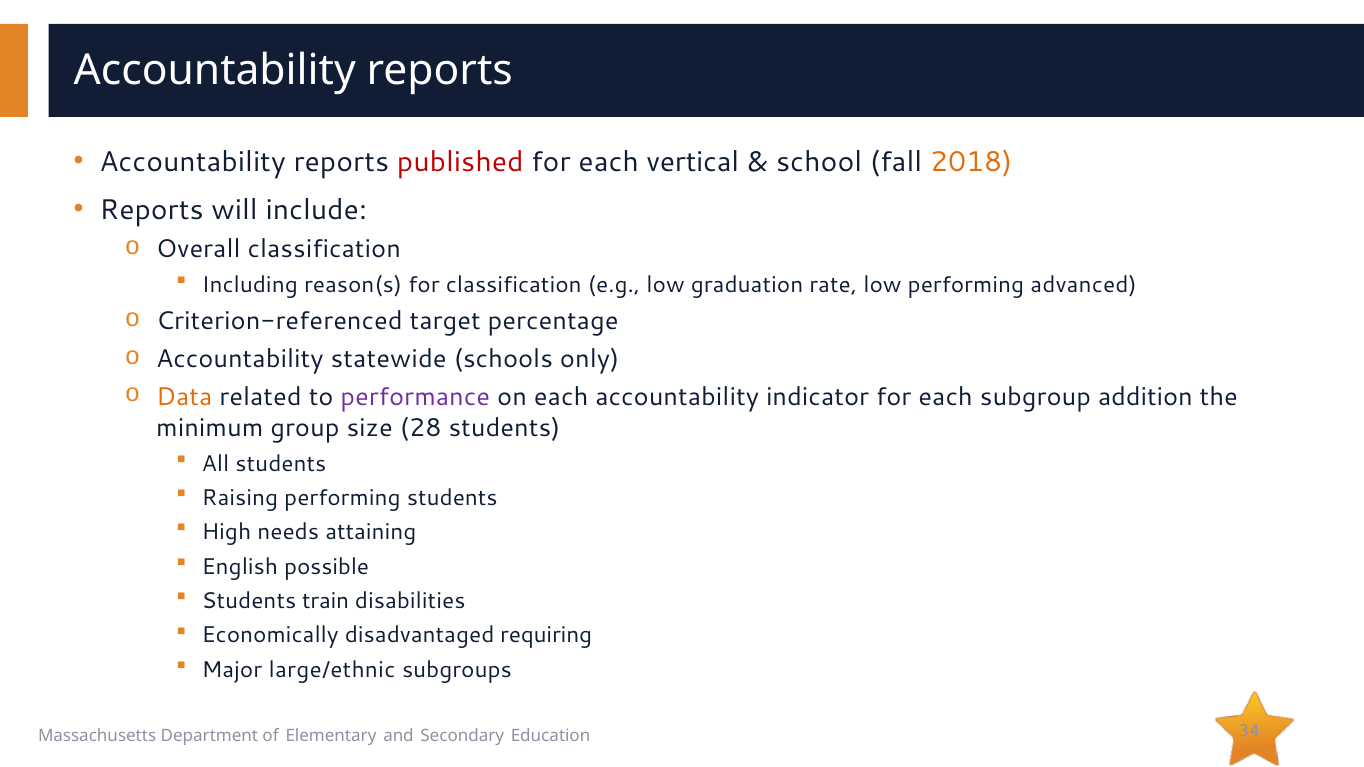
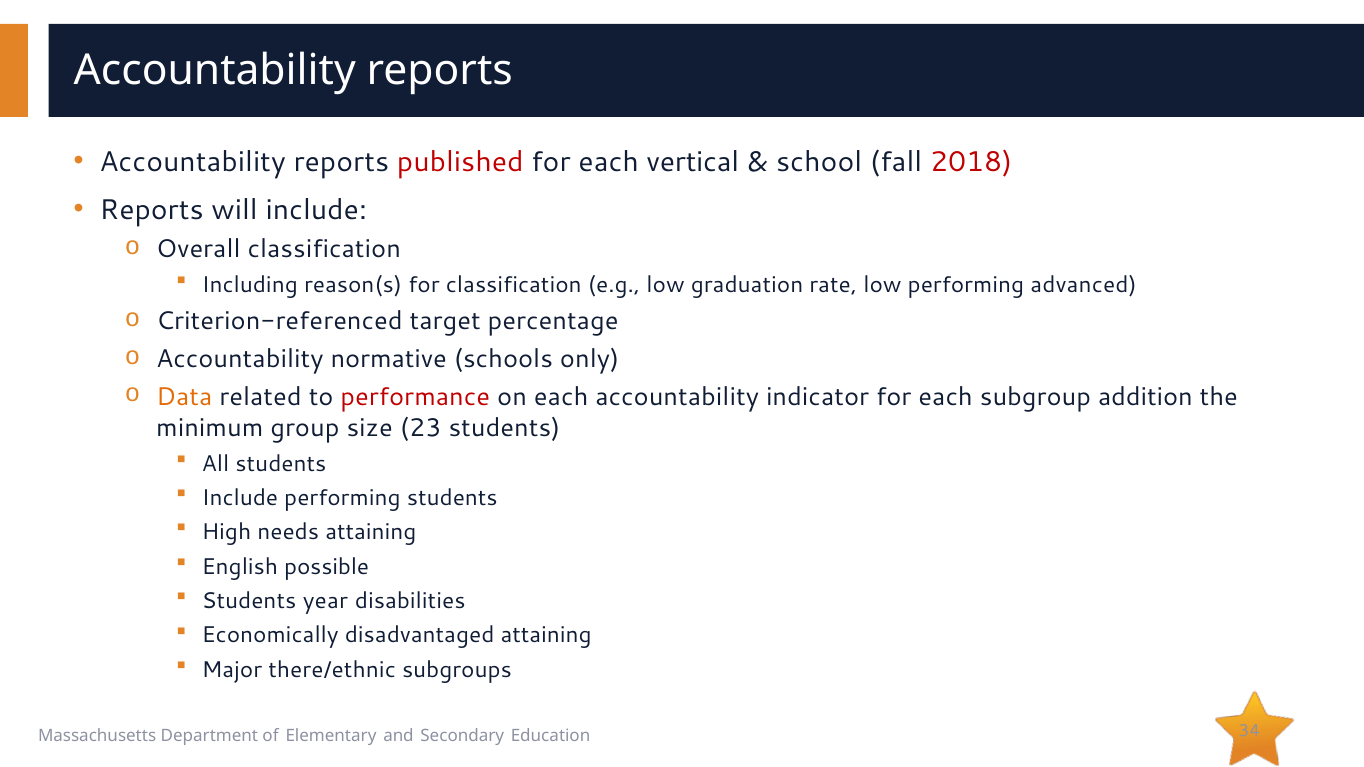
2018 colour: orange -> red
statewide: statewide -> normative
performance colour: purple -> red
28: 28 -> 23
Raising at (240, 498): Raising -> Include
train: train -> year
disadvantaged requiring: requiring -> attaining
large/ethnic: large/ethnic -> there/ethnic
